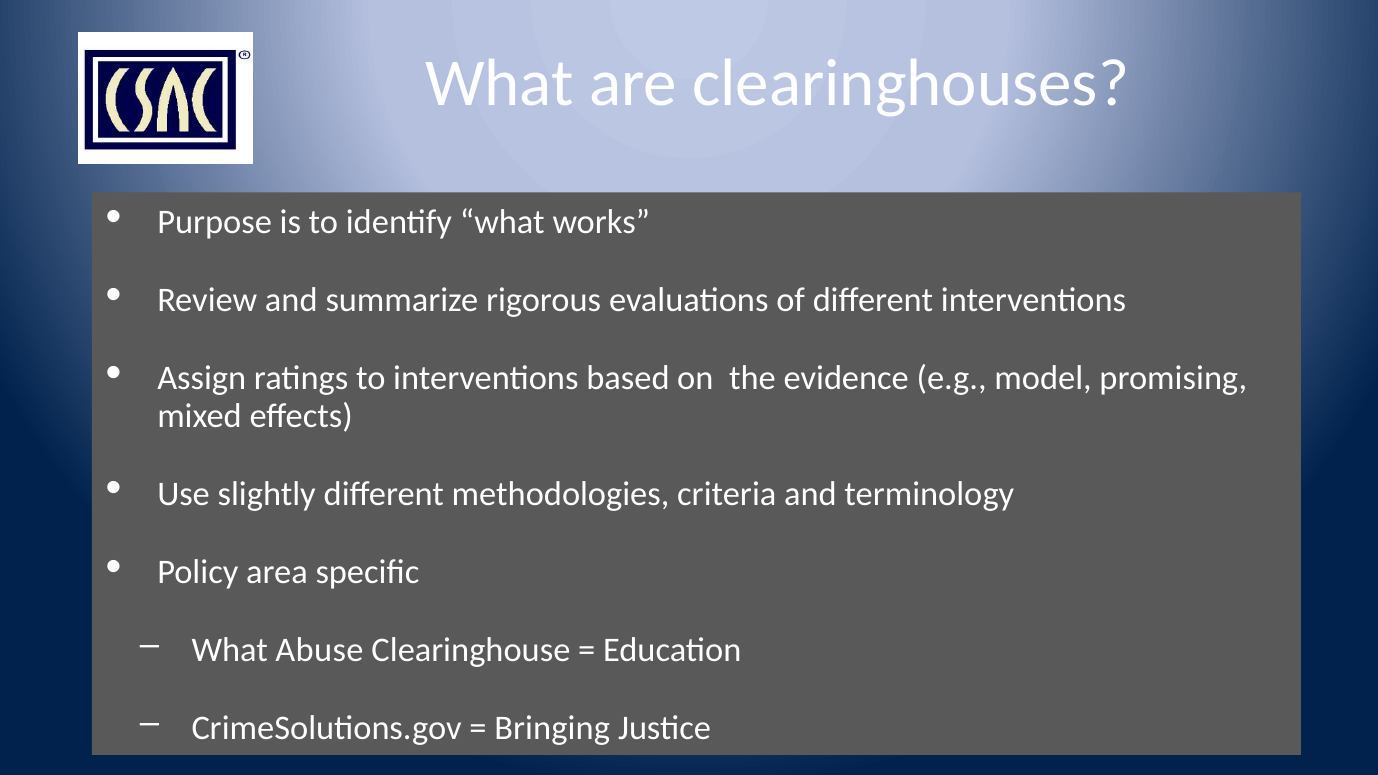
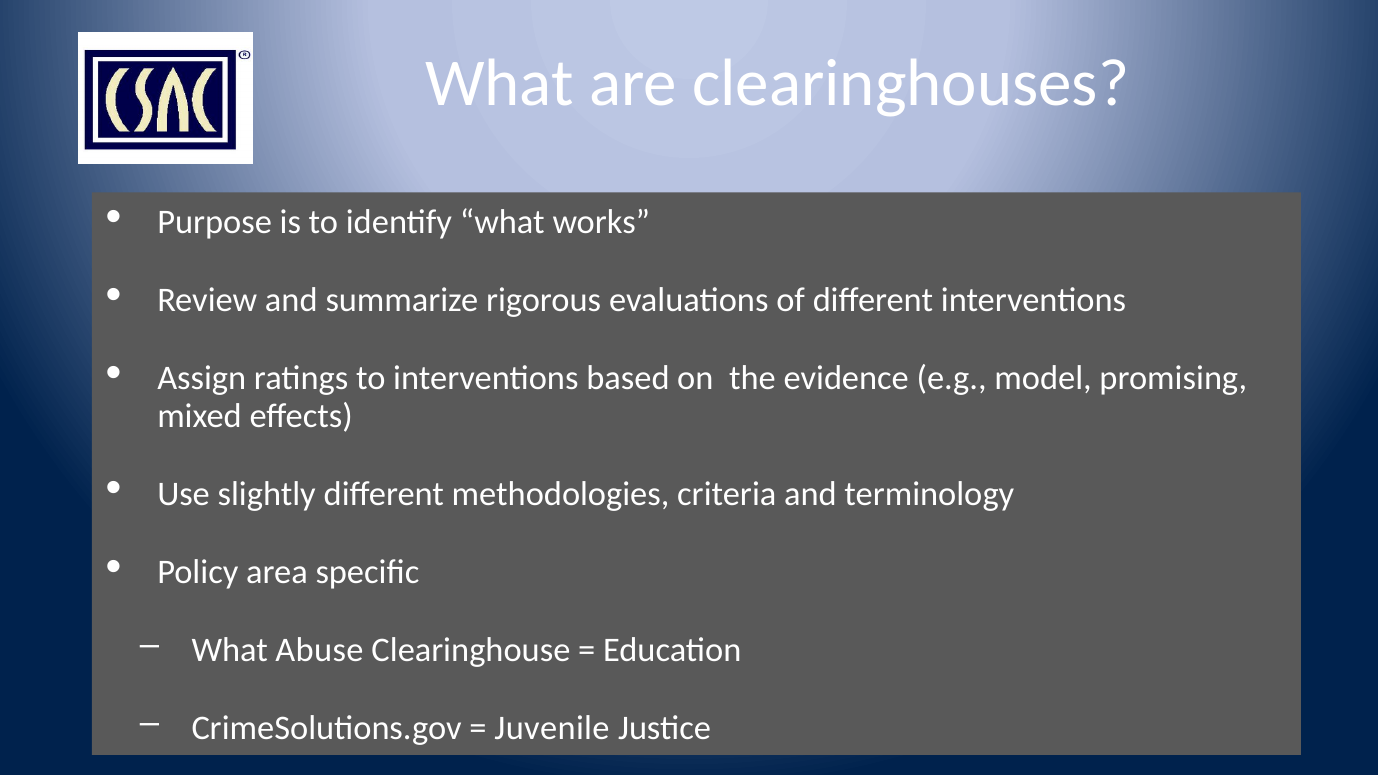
Bringing: Bringing -> Juvenile
